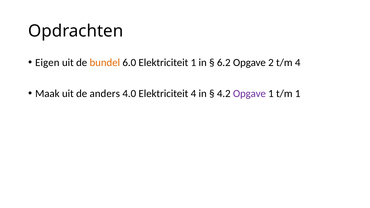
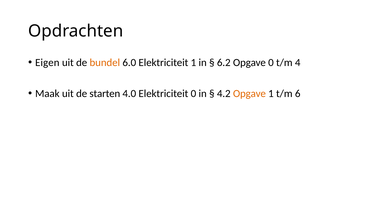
Opgave 2: 2 -> 0
anders: anders -> starten
Elektriciteit 4: 4 -> 0
Opgave at (249, 94) colour: purple -> orange
t/m 1: 1 -> 6
